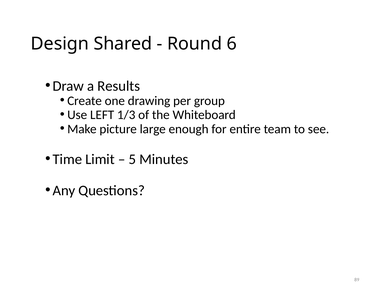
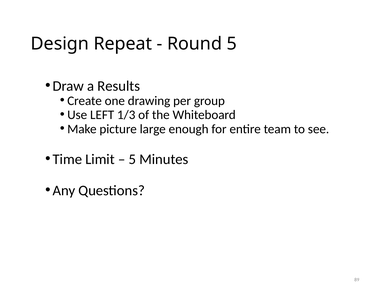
Shared: Shared -> Repeat
Round 6: 6 -> 5
